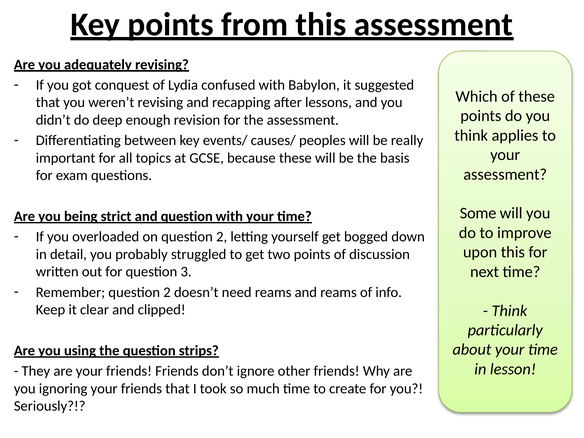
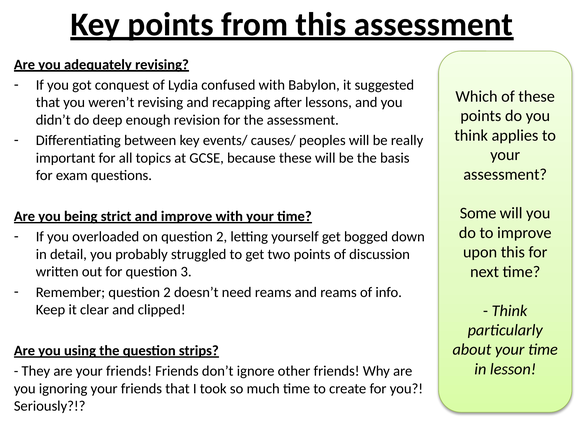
and question: question -> improve
